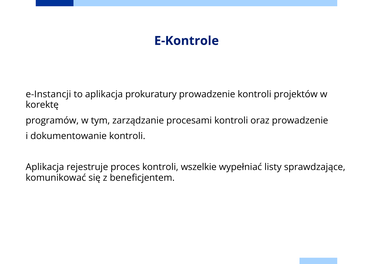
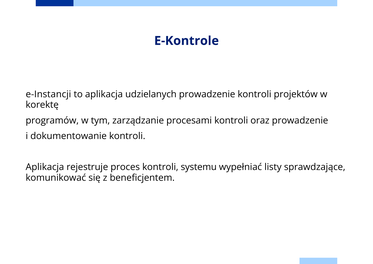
prokuratury: prokuratury -> udzielanych
wszelkie: wszelkie -> systemu
